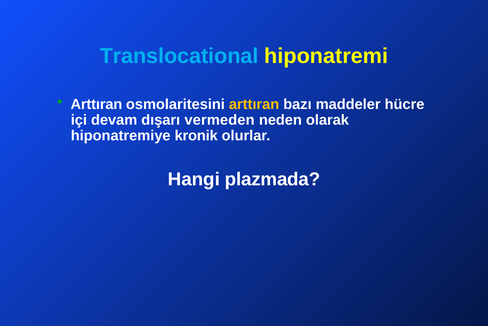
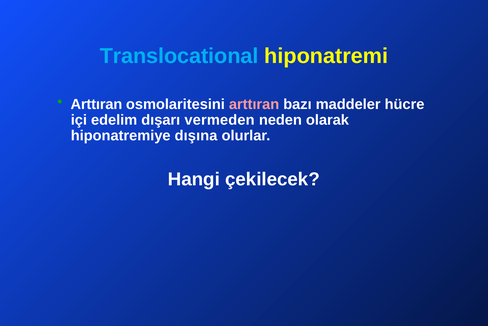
arttıran at (254, 104) colour: yellow -> pink
devam: devam -> edelim
kronik: kronik -> dışına
plazmada: plazmada -> çekilecek
